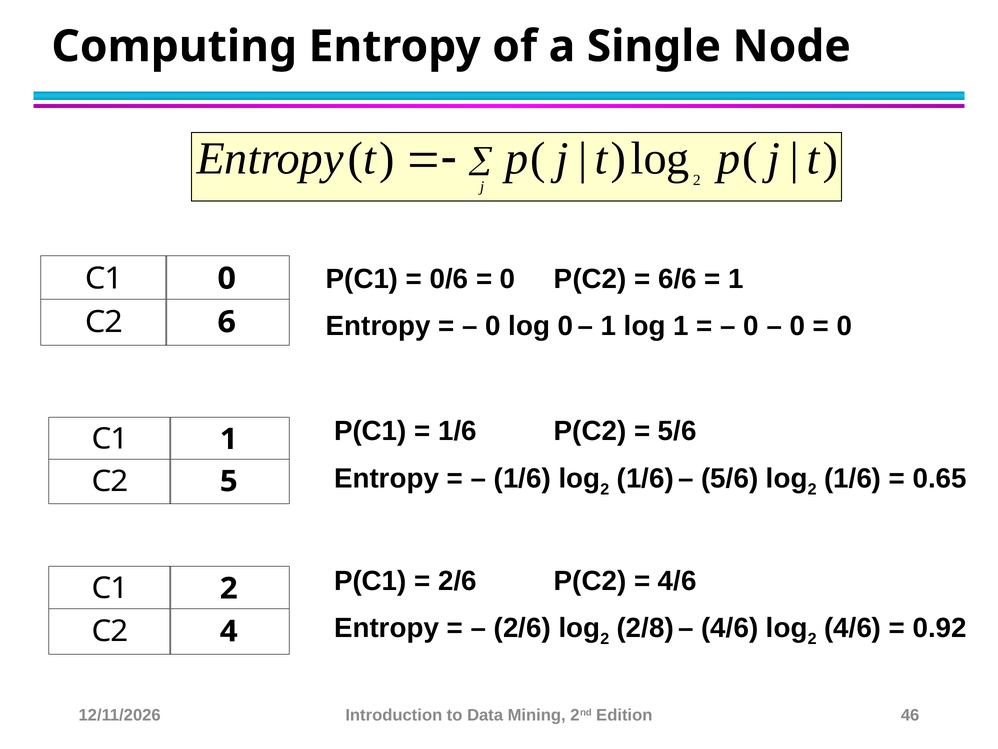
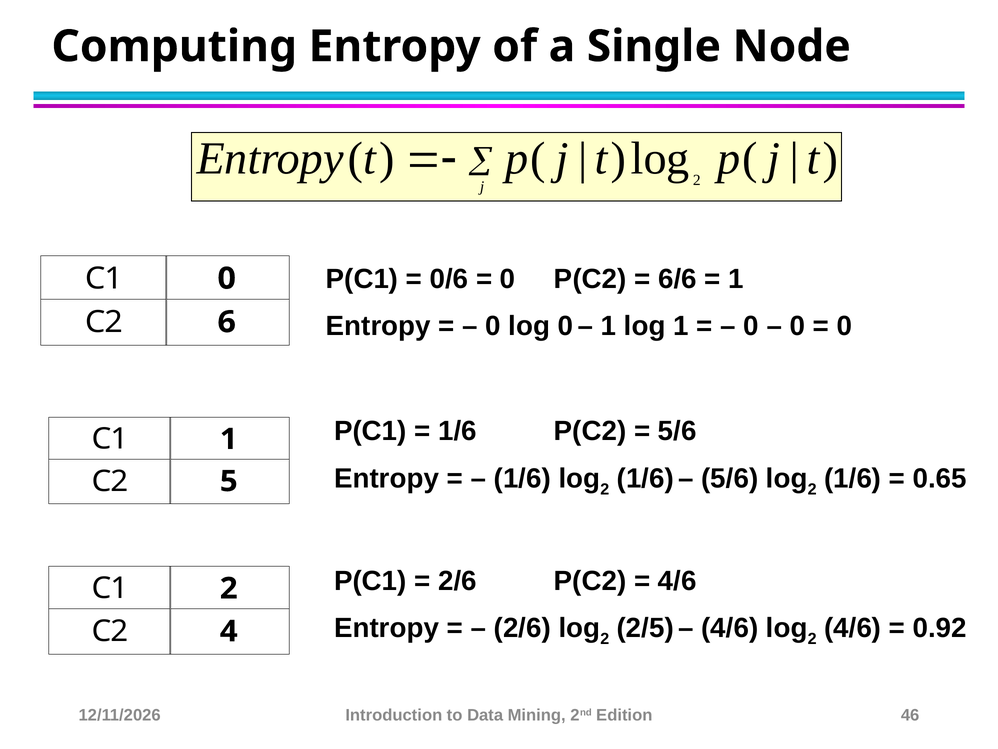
2/8: 2/8 -> 2/5
